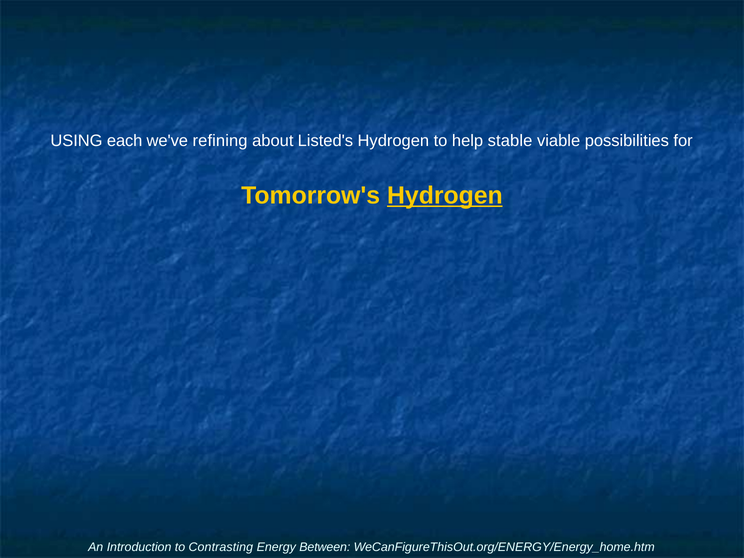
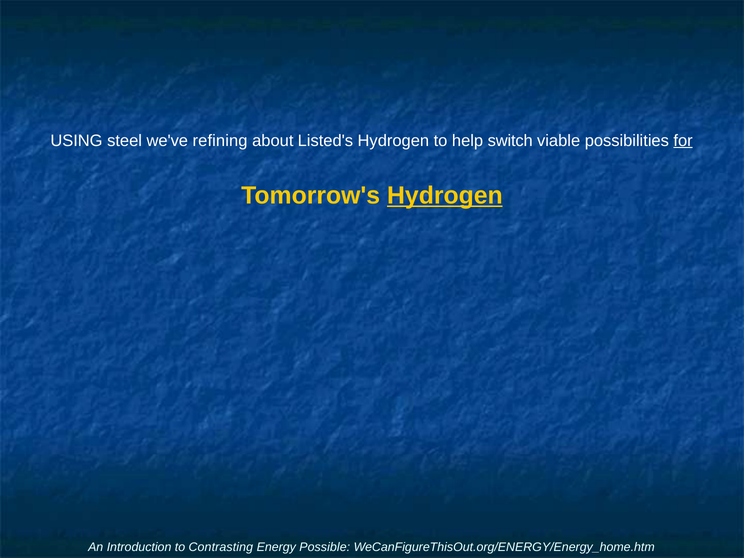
each: each -> steel
stable: stable -> switch
for underline: none -> present
Between: Between -> Possible
